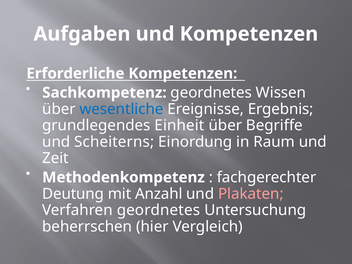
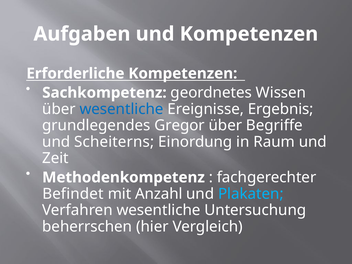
Einheit: Einheit -> Gregor
Deutung: Deutung -> Befindet
Plakaten colour: pink -> light blue
Verfahren geordnetes: geordnetes -> wesentliche
